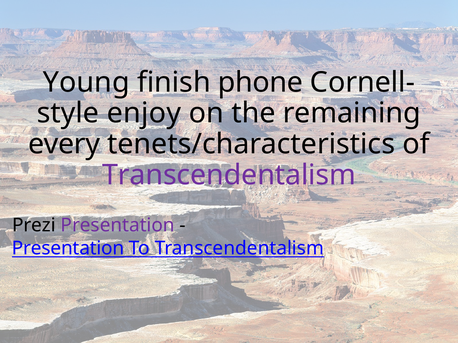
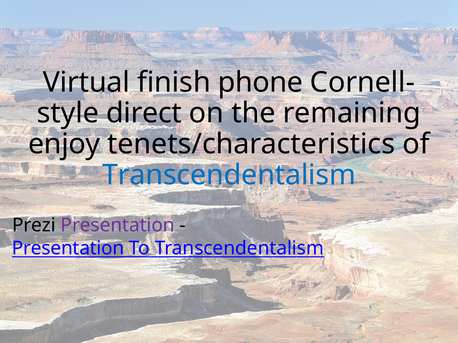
Young: Young -> Virtual
enjoy: enjoy -> direct
every: every -> enjoy
Transcendentalism at (229, 175) colour: purple -> blue
